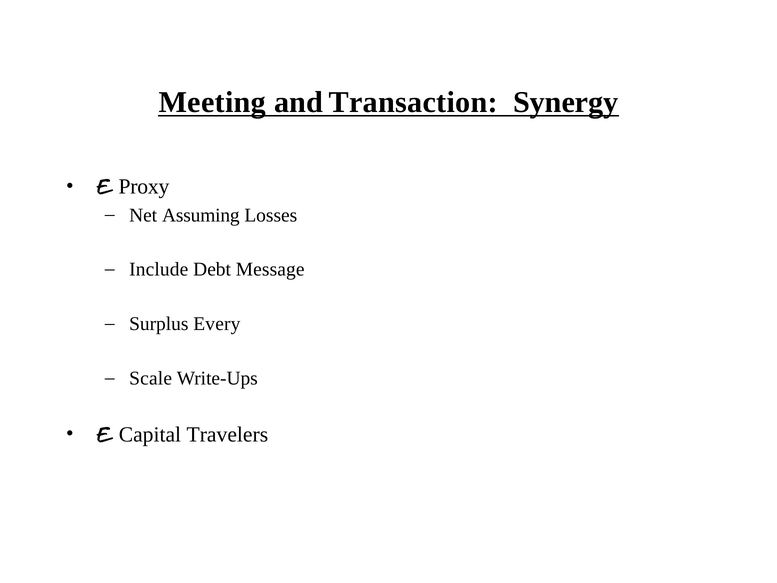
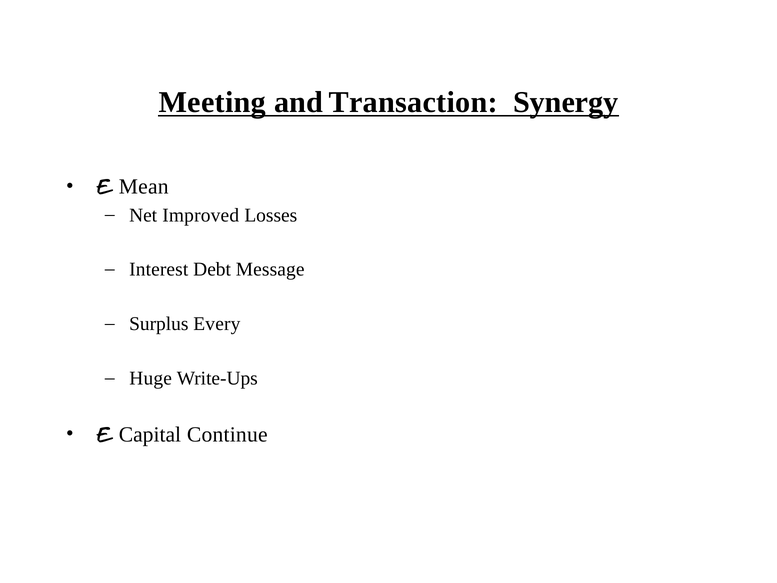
Proxy: Proxy -> Mean
Assuming: Assuming -> Improved
Include: Include -> Interest
Scale: Scale -> Huge
Travelers: Travelers -> Continue
